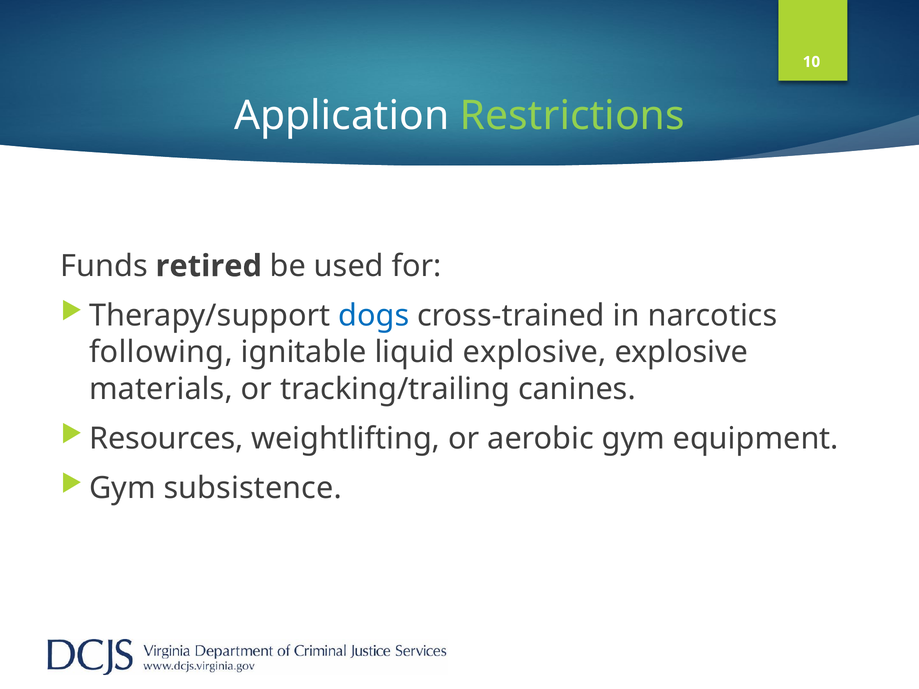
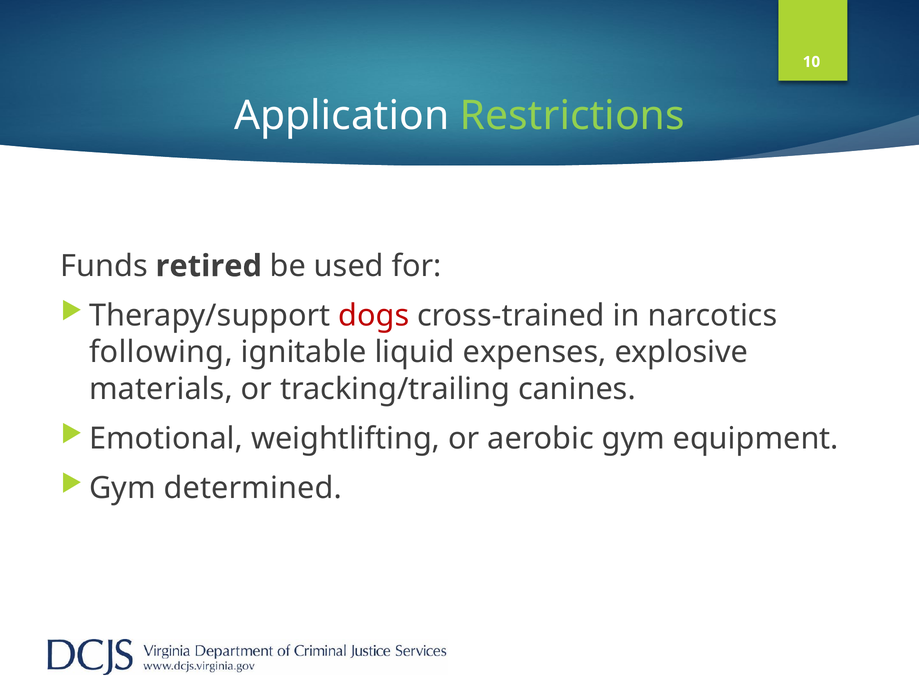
dogs colour: blue -> red
liquid explosive: explosive -> expenses
Resources: Resources -> Emotional
subsistence: subsistence -> determined
